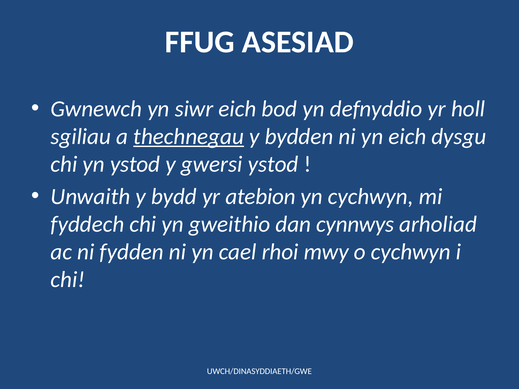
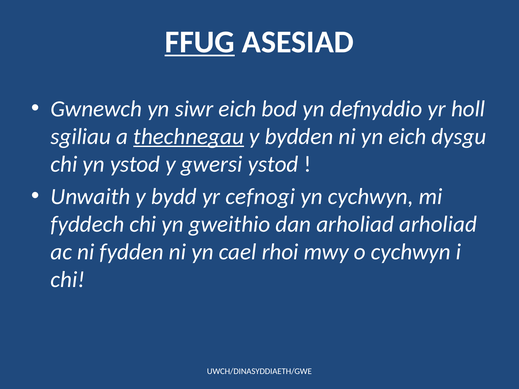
FFUG underline: none -> present
atebion: atebion -> cefnogi
dan cynnwys: cynnwys -> arholiad
